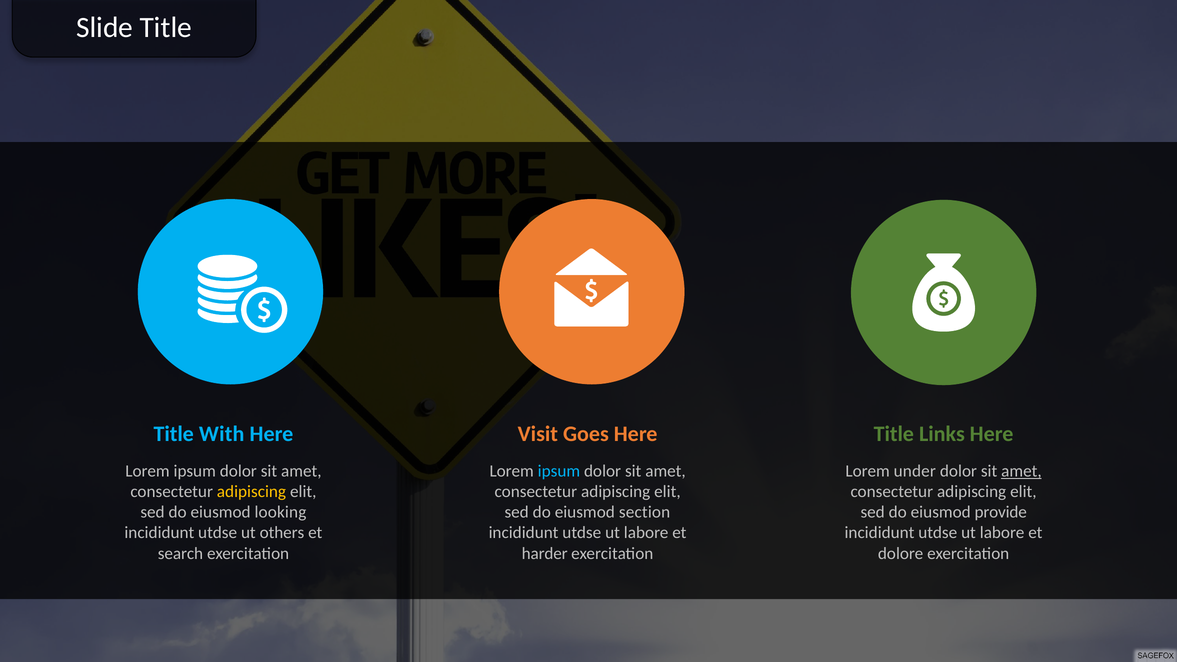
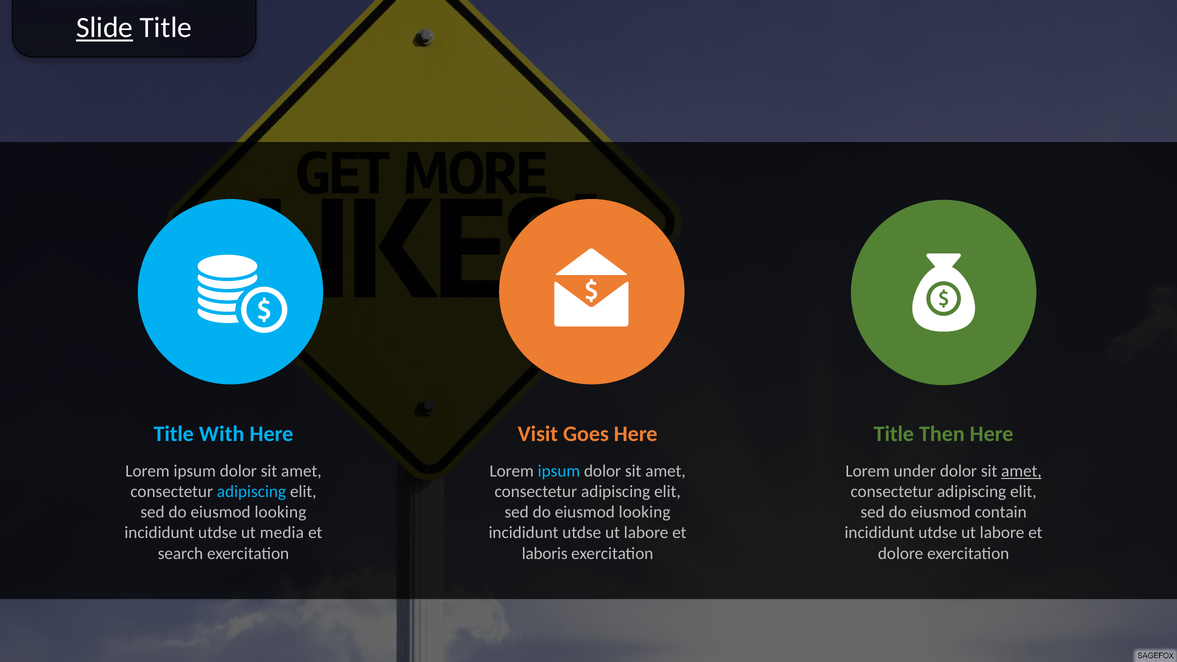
Slide underline: none -> present
Links: Links -> Then
adipiscing at (251, 492) colour: yellow -> light blue
section at (645, 512): section -> looking
provide: provide -> contain
others: others -> media
harder: harder -> laboris
